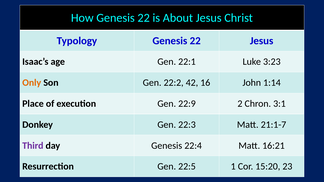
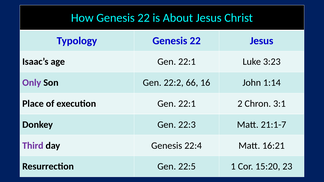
Only colour: orange -> purple
42: 42 -> 66
execution Gen 22:9: 22:9 -> 22:1
